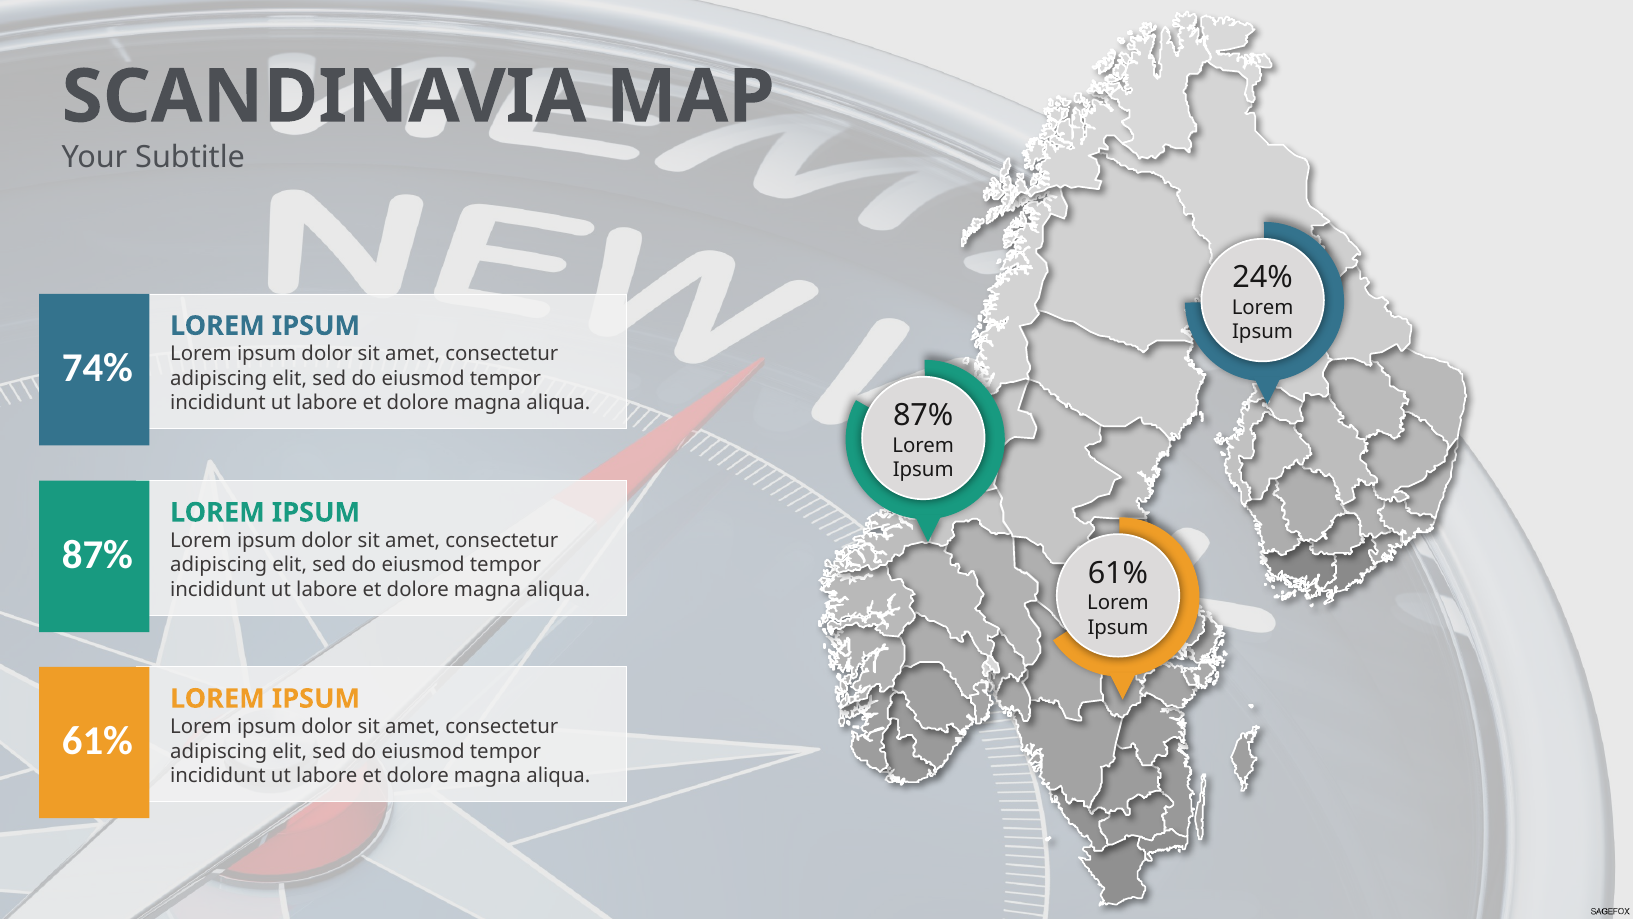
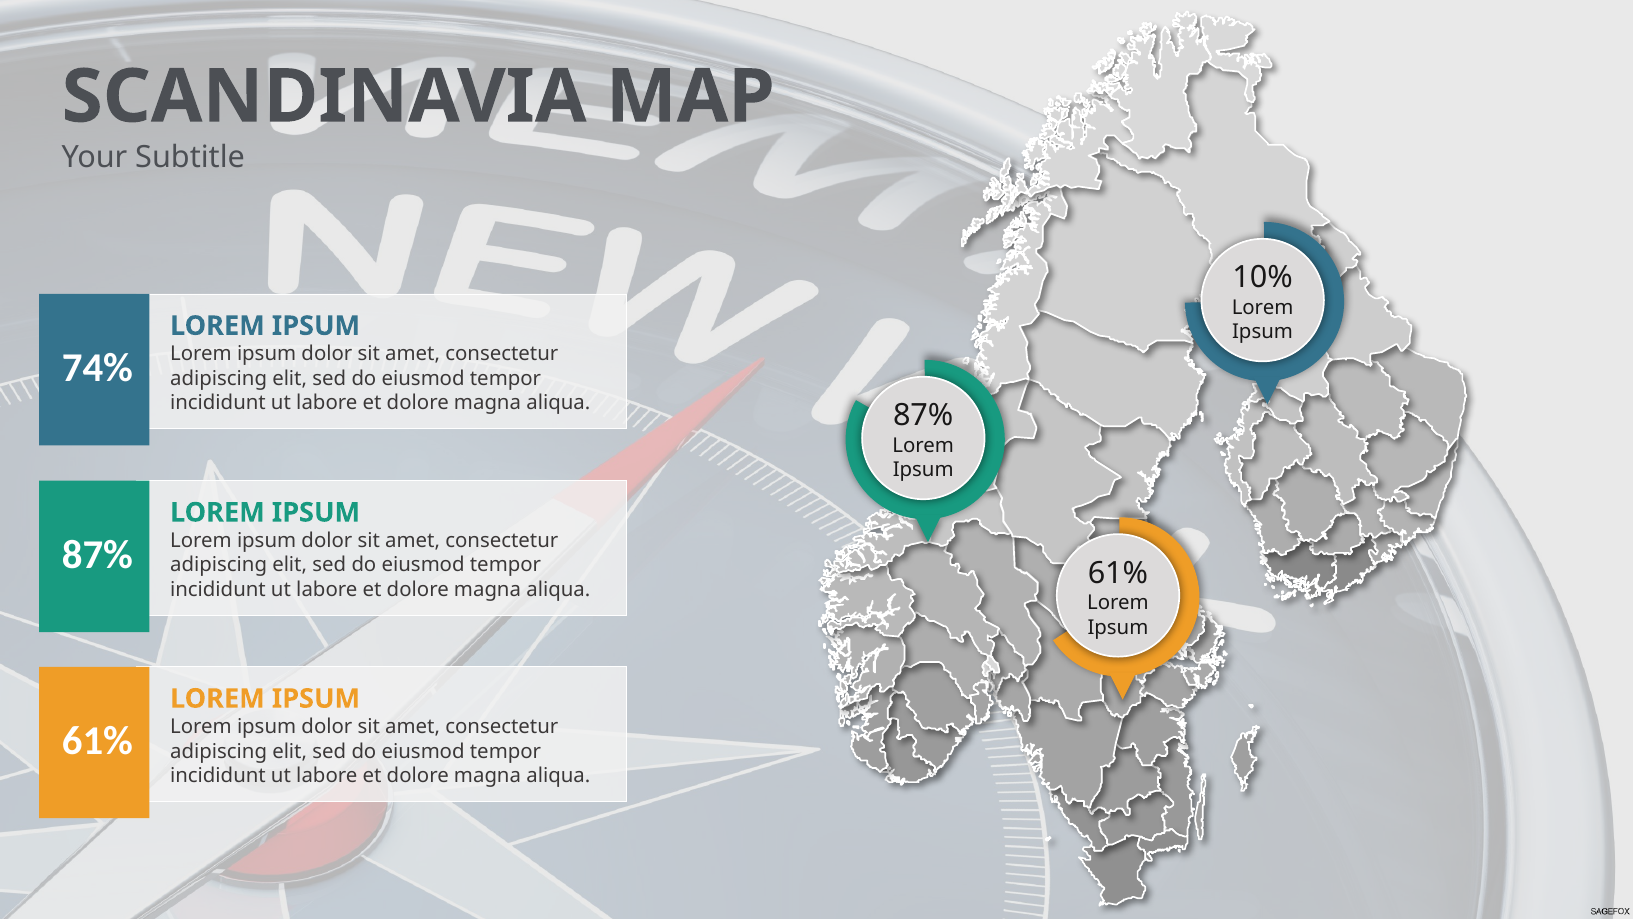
24%: 24% -> 10%
